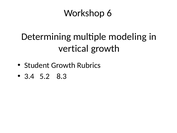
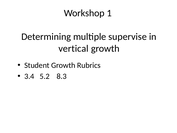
6: 6 -> 1
modeling: modeling -> supervise
